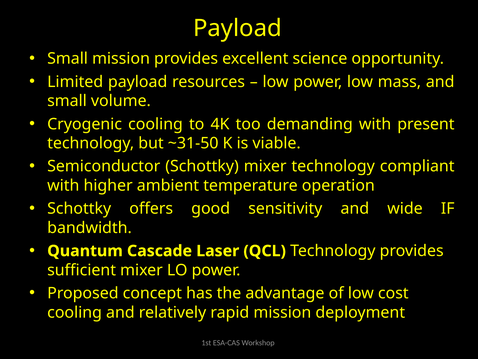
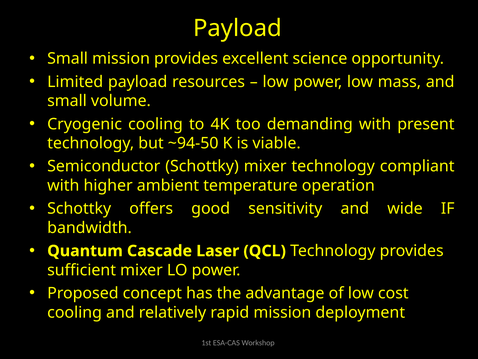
~31-50: ~31-50 -> ~94-50
